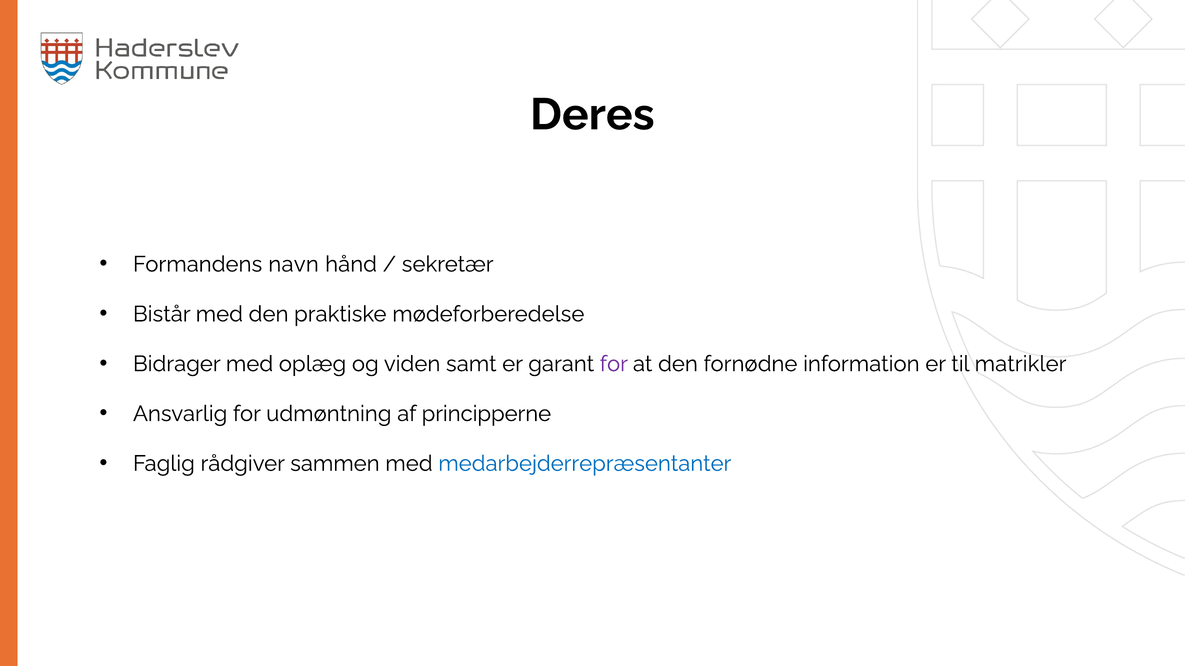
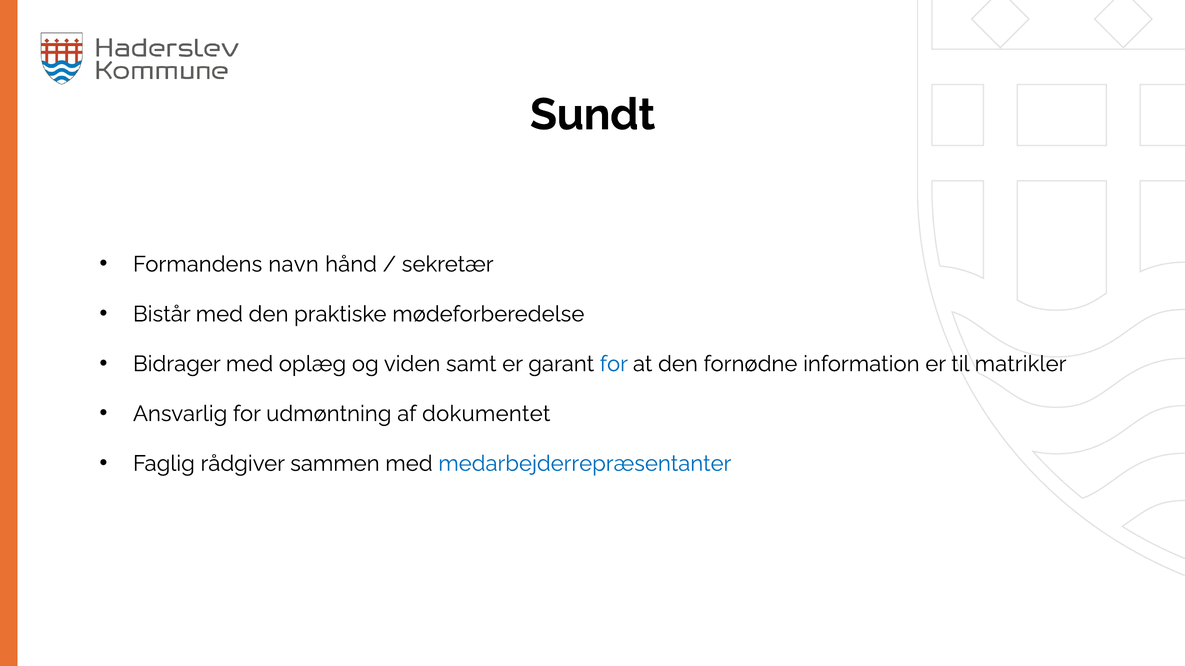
Deres: Deres -> Sundt
for at (614, 364) colour: purple -> blue
principperne: principperne -> dokumentet
